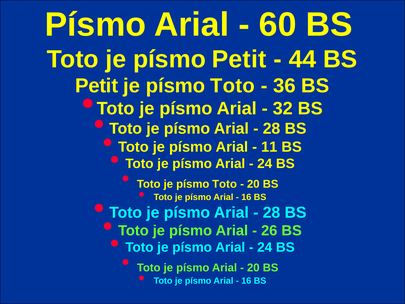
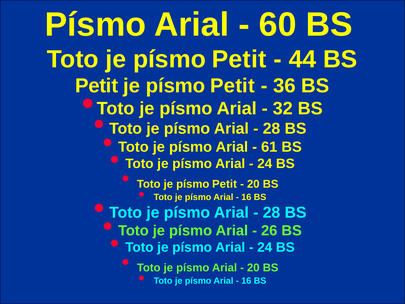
Toto at (233, 86): Toto -> Petit
11: 11 -> 61
Toto at (225, 184): Toto -> Petit
